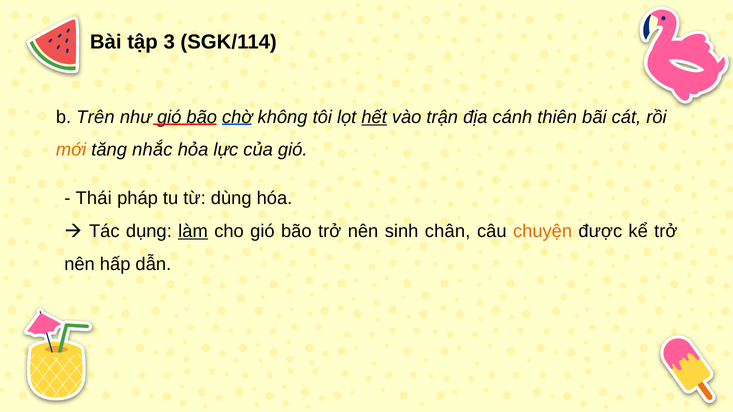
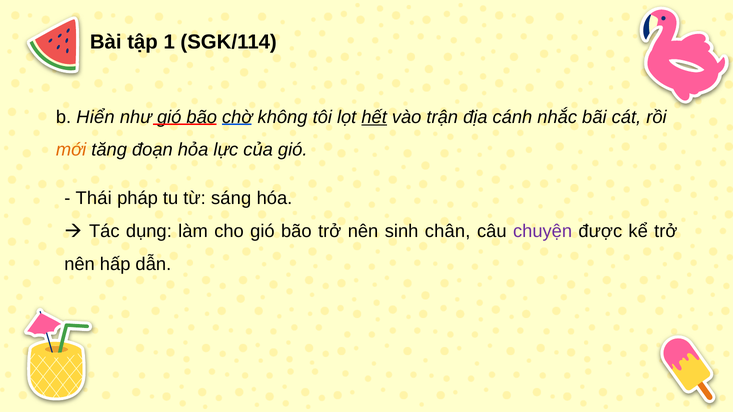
3: 3 -> 1
Trên: Trên -> Hiển
thiên: thiên -> nhắc
nhắc: nhắc -> đoạn
dùng: dùng -> sáng
làm underline: present -> none
chuyện colour: orange -> purple
